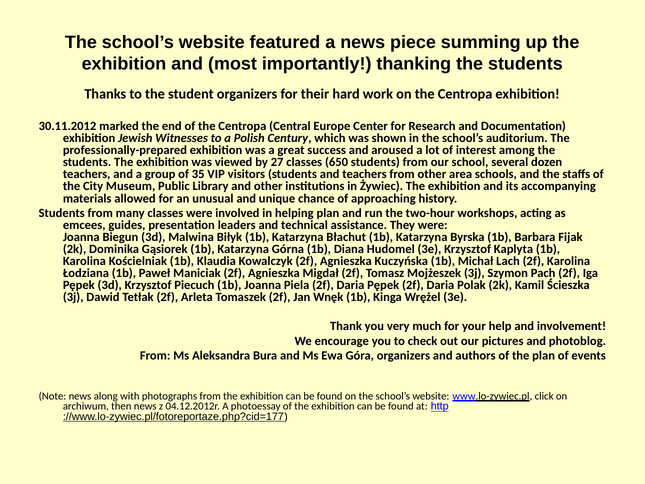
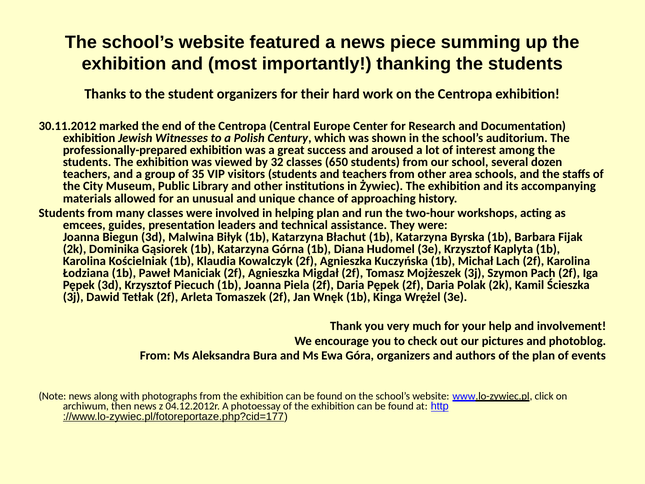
27: 27 -> 32
